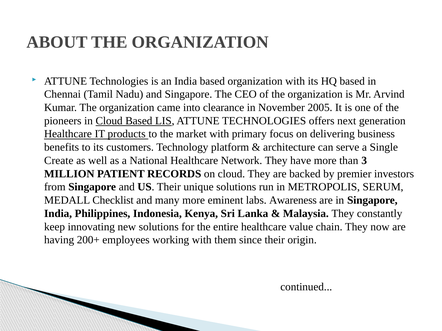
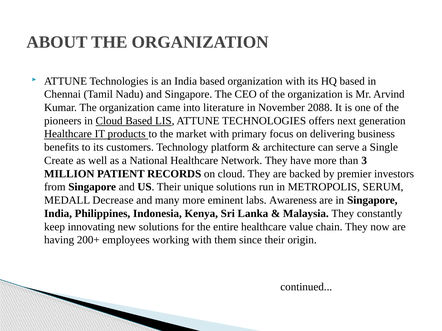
clearance: clearance -> literature
2005: 2005 -> 2088
Checklist: Checklist -> Decrease
